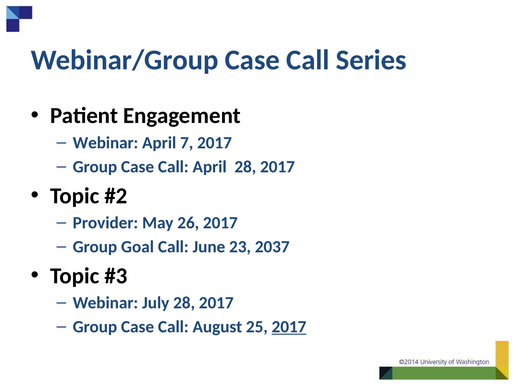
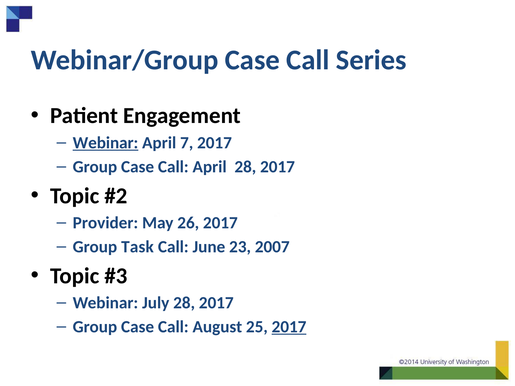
Webinar at (106, 143) underline: none -> present
Goal: Goal -> Task
2037: 2037 -> 2007
